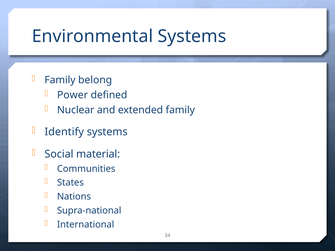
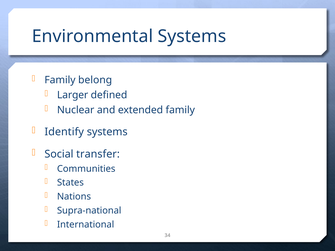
Power: Power -> Larger
material: material -> transfer
